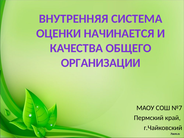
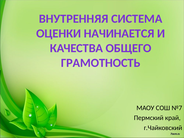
ОРГАНИЗАЦИИ: ОРГАНИЗАЦИИ -> ГРАМОТНОСТЬ
